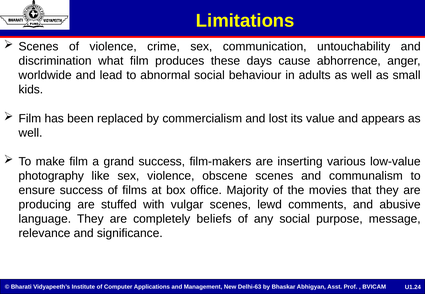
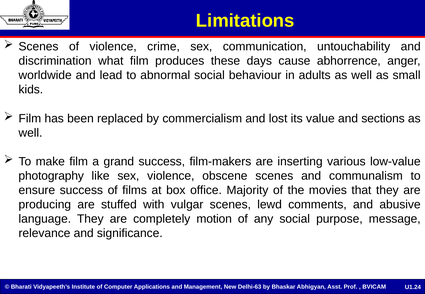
appears: appears -> sections
beliefs: beliefs -> motion
